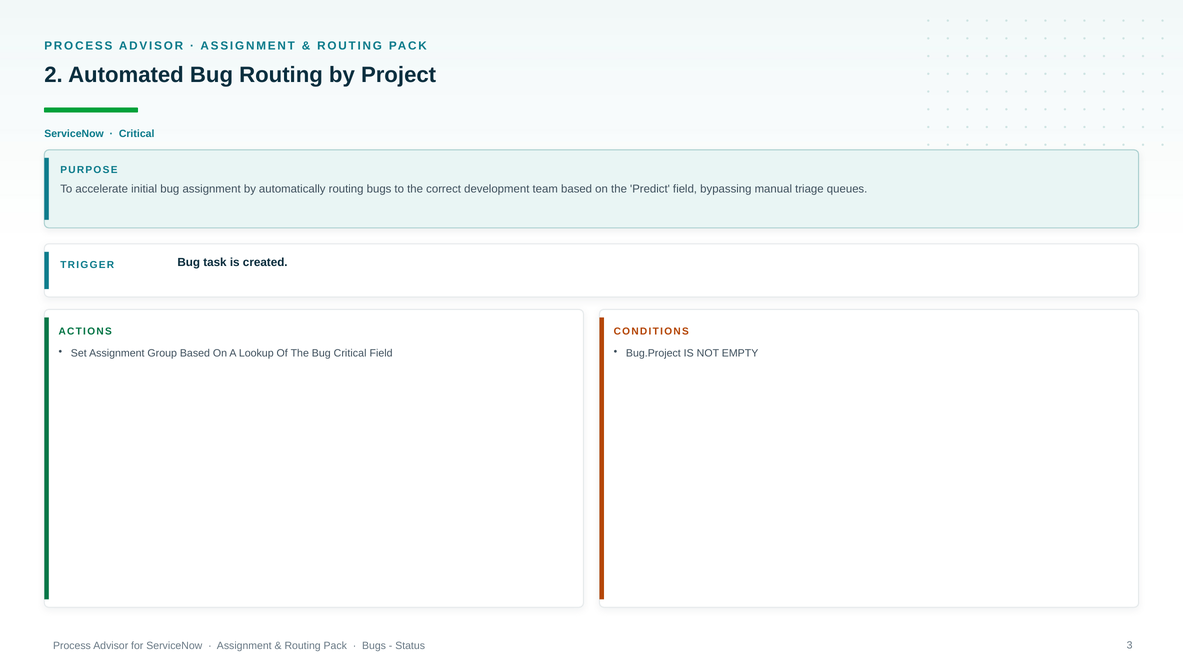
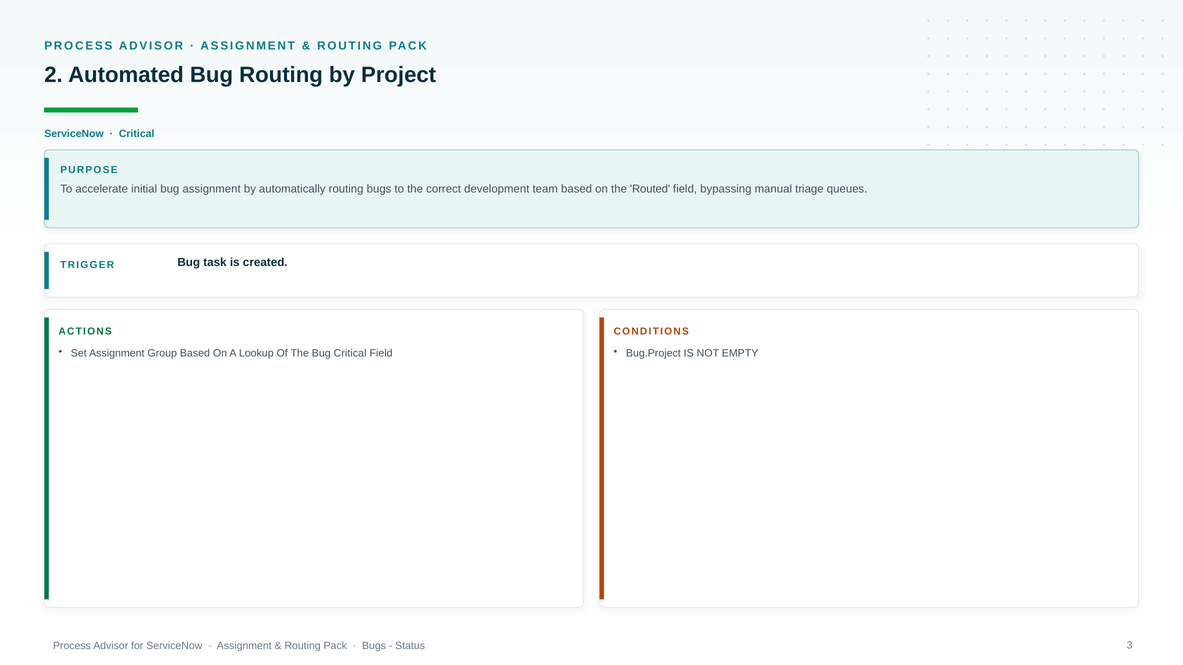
Predict: Predict -> Routed
